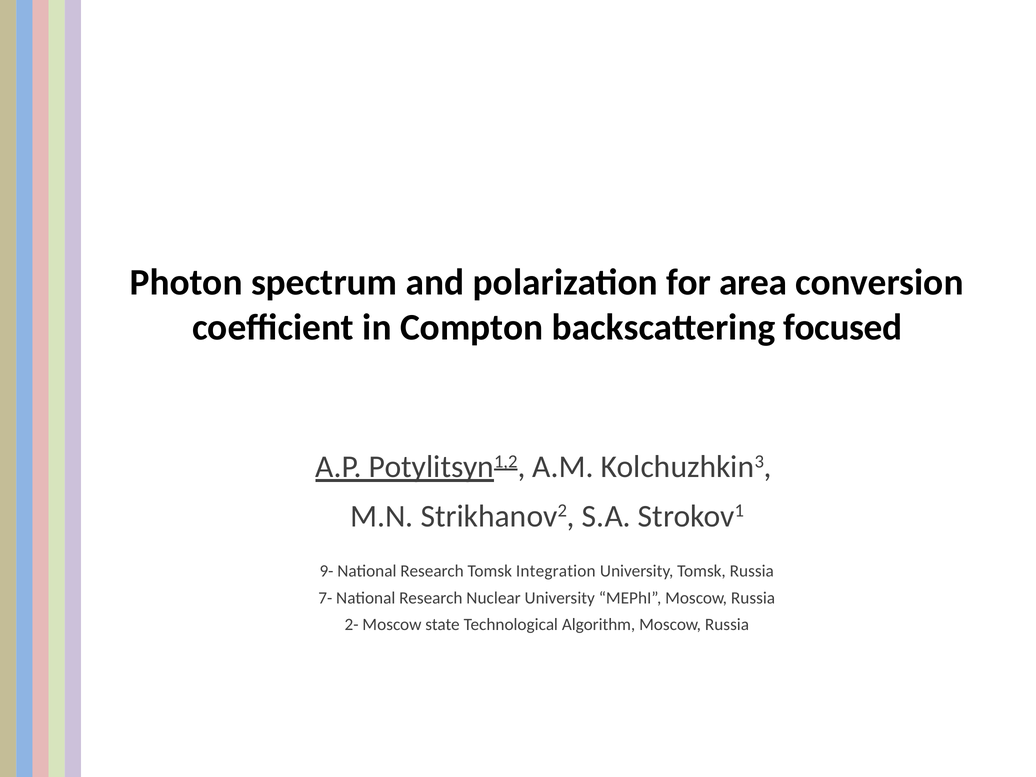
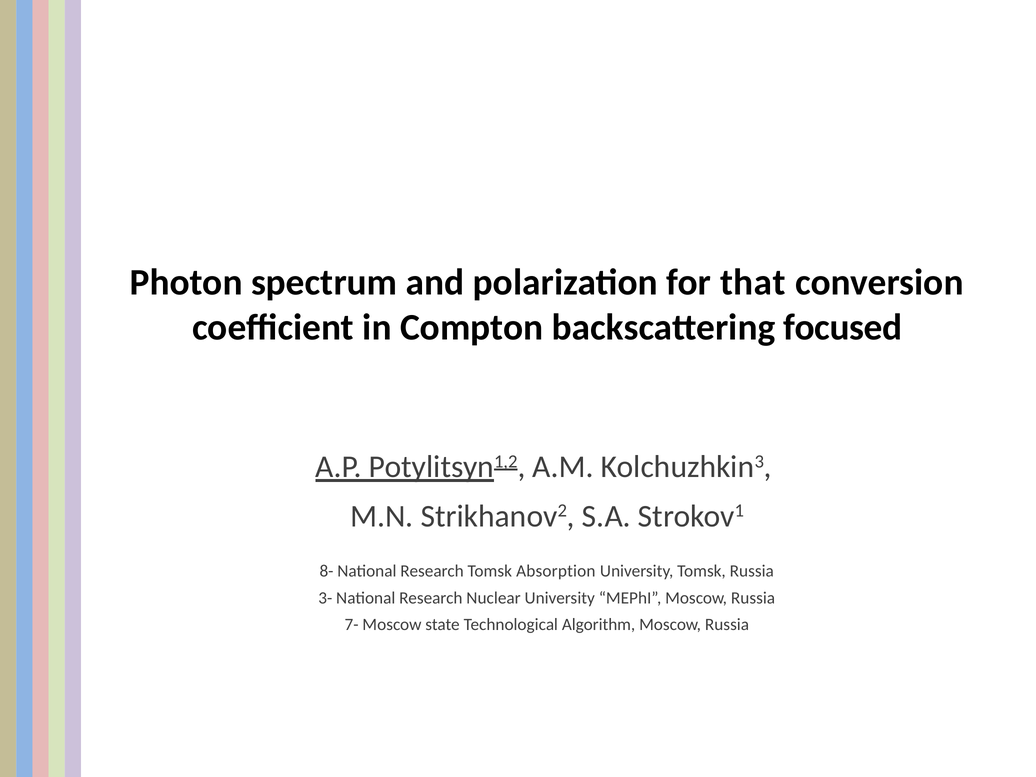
area: area -> that
9-: 9- -> 8-
Integration: Integration -> Absorption
7-: 7- -> 3-
2-: 2- -> 7-
